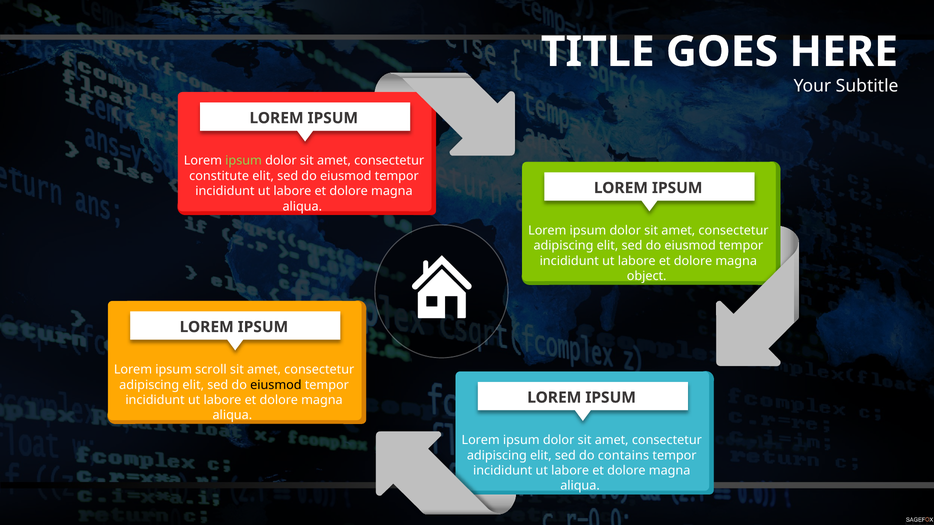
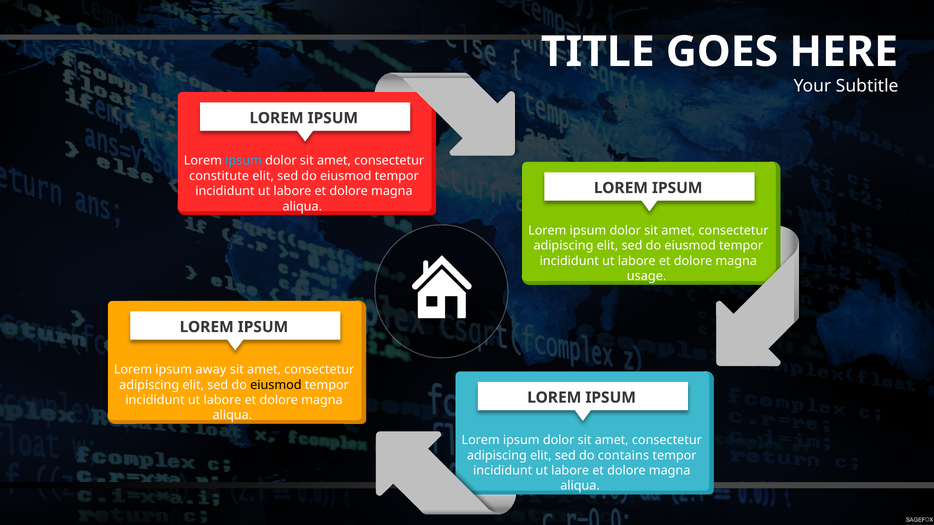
ipsum at (244, 161) colour: light green -> light blue
object: object -> usage
scroll: scroll -> away
